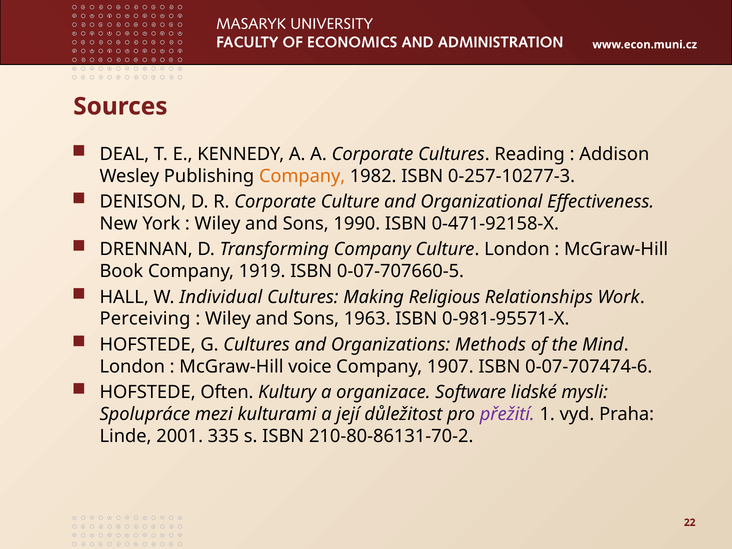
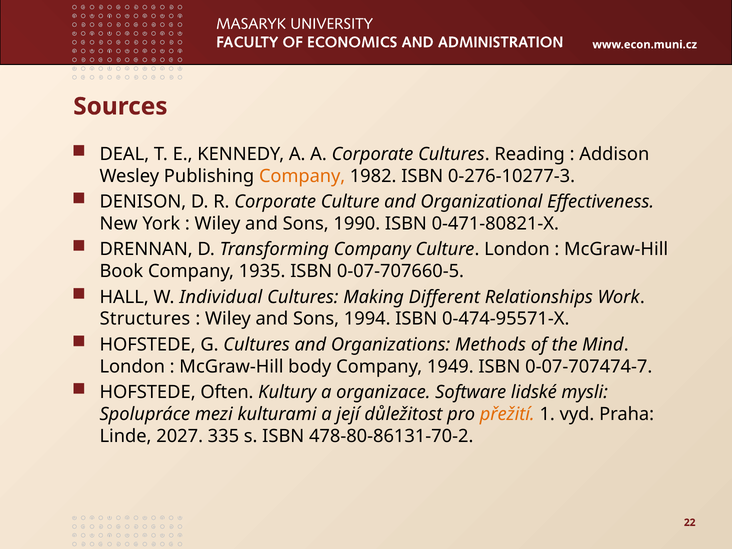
0-257-10277-3: 0-257-10277-3 -> 0-276-10277-3
0-471-92158-X: 0-471-92158-X -> 0-471-80821-X
1919: 1919 -> 1935
Religious: Religious -> Different
Perceiving: Perceiving -> Structures
1963: 1963 -> 1994
0-981-95571-X: 0-981-95571-X -> 0-474-95571-X
voice: voice -> body
1907: 1907 -> 1949
0-07-707474-6: 0-07-707474-6 -> 0-07-707474-7
přežití colour: purple -> orange
2001: 2001 -> 2027
210-80-86131-70-2: 210-80-86131-70-2 -> 478-80-86131-70-2
